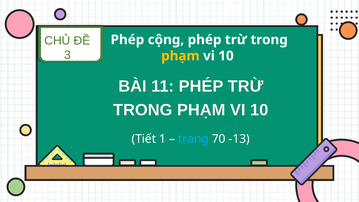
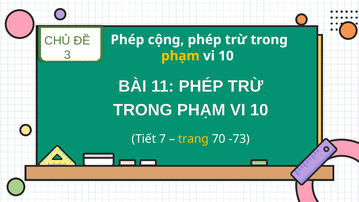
1: 1 -> 7
trang colour: light blue -> yellow
-13: -13 -> -73
